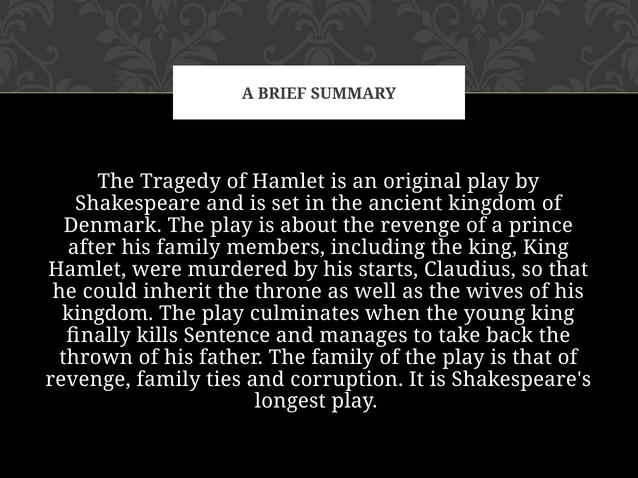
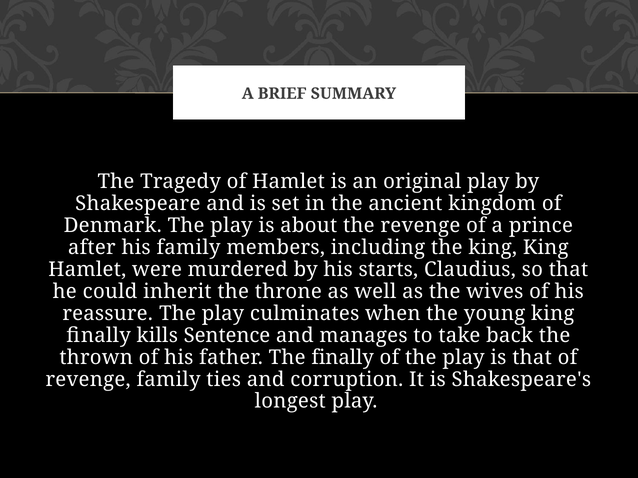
kingdom at (108, 314): kingdom -> reassure
The family: family -> finally
